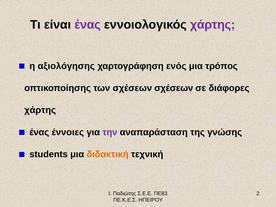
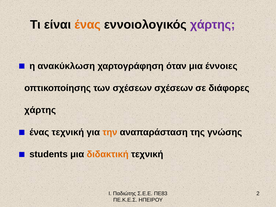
ένας at (88, 25) colour: purple -> orange
αξιολόγησης: αξιολόγησης -> ανακύκλωση
ενός: ενός -> όταν
τρόπος: τρόπος -> έννοιες
ένας έννοιες: έννοιες -> τεχνική
την colour: purple -> orange
